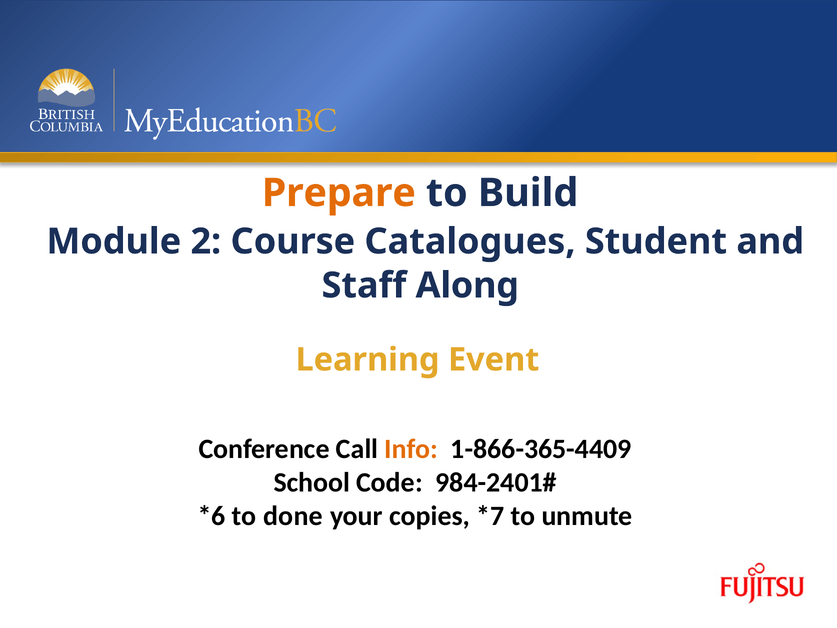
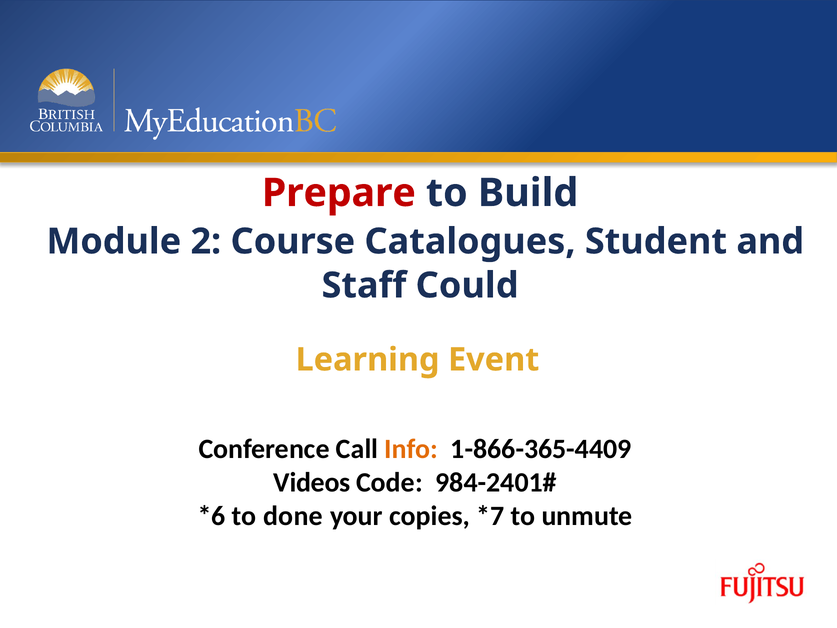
Prepare colour: orange -> red
Along: Along -> Could
School: School -> Videos
